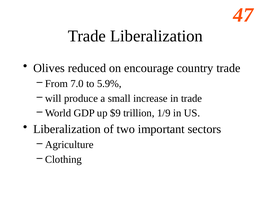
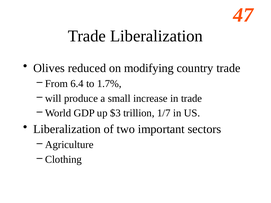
encourage: encourage -> modifying
7.0: 7.0 -> 6.4
5.9%: 5.9% -> 1.7%
$9: $9 -> $3
1/9: 1/9 -> 1/7
